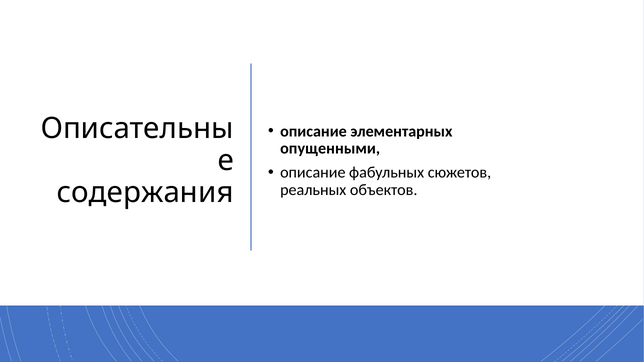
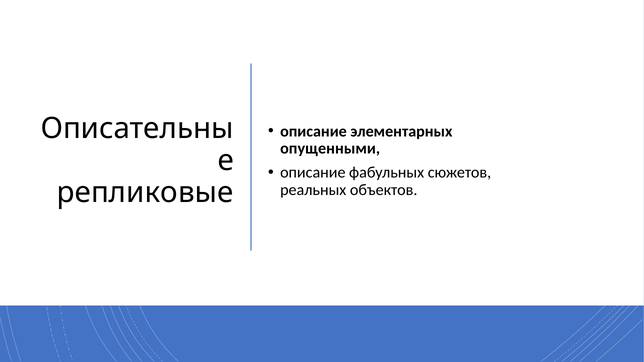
содержания: содержания -> репликовые
